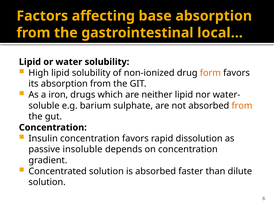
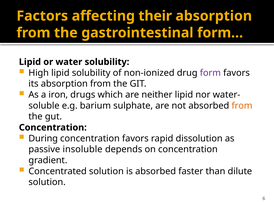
base: base -> their
local…: local… -> form…
form colour: orange -> purple
Insulin: Insulin -> During
